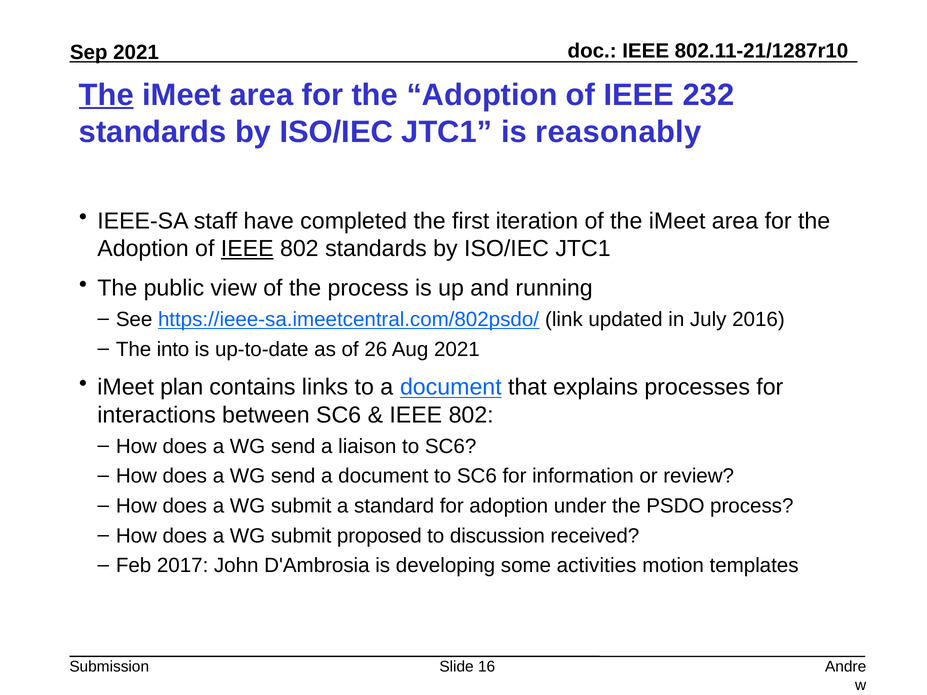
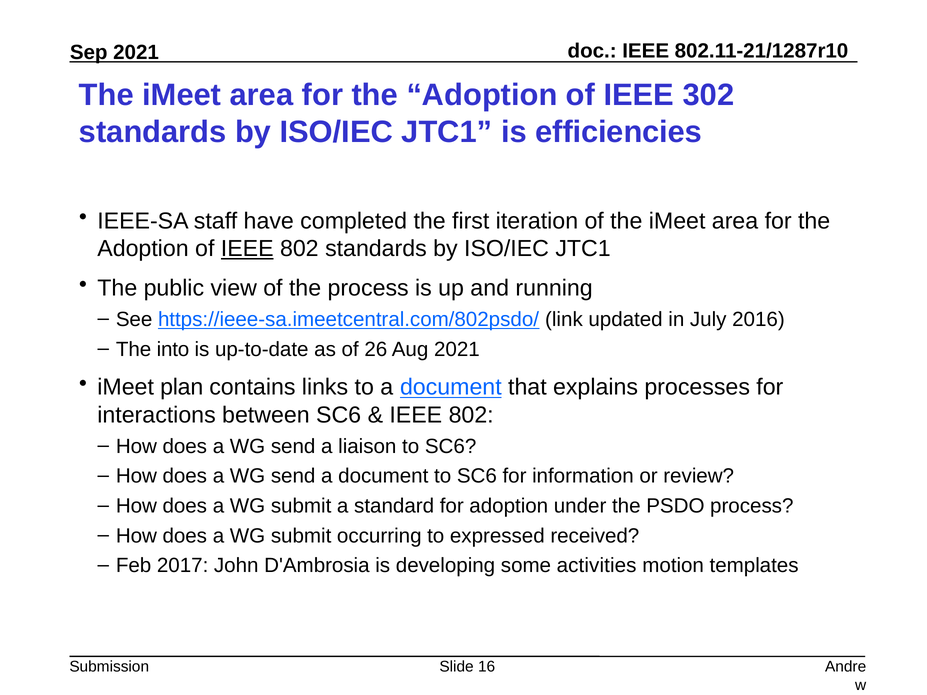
The at (106, 95) underline: present -> none
232: 232 -> 302
reasonably: reasonably -> efficiencies
proposed: proposed -> occurring
discussion: discussion -> expressed
